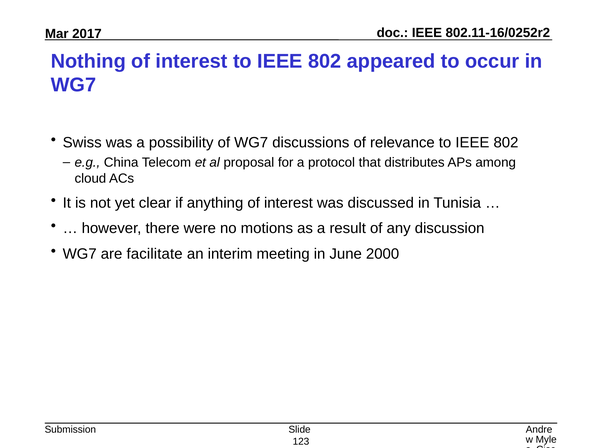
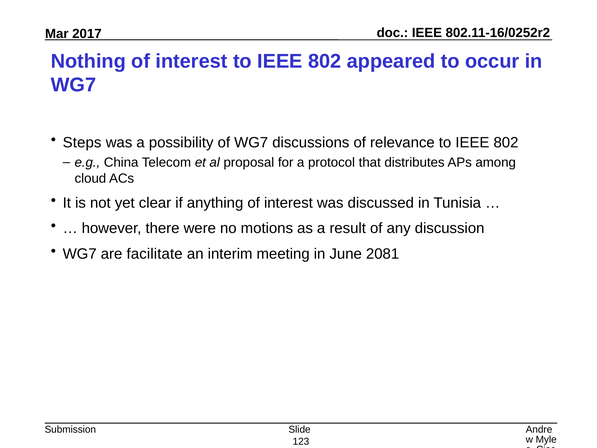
Swiss: Swiss -> Steps
2000: 2000 -> 2081
